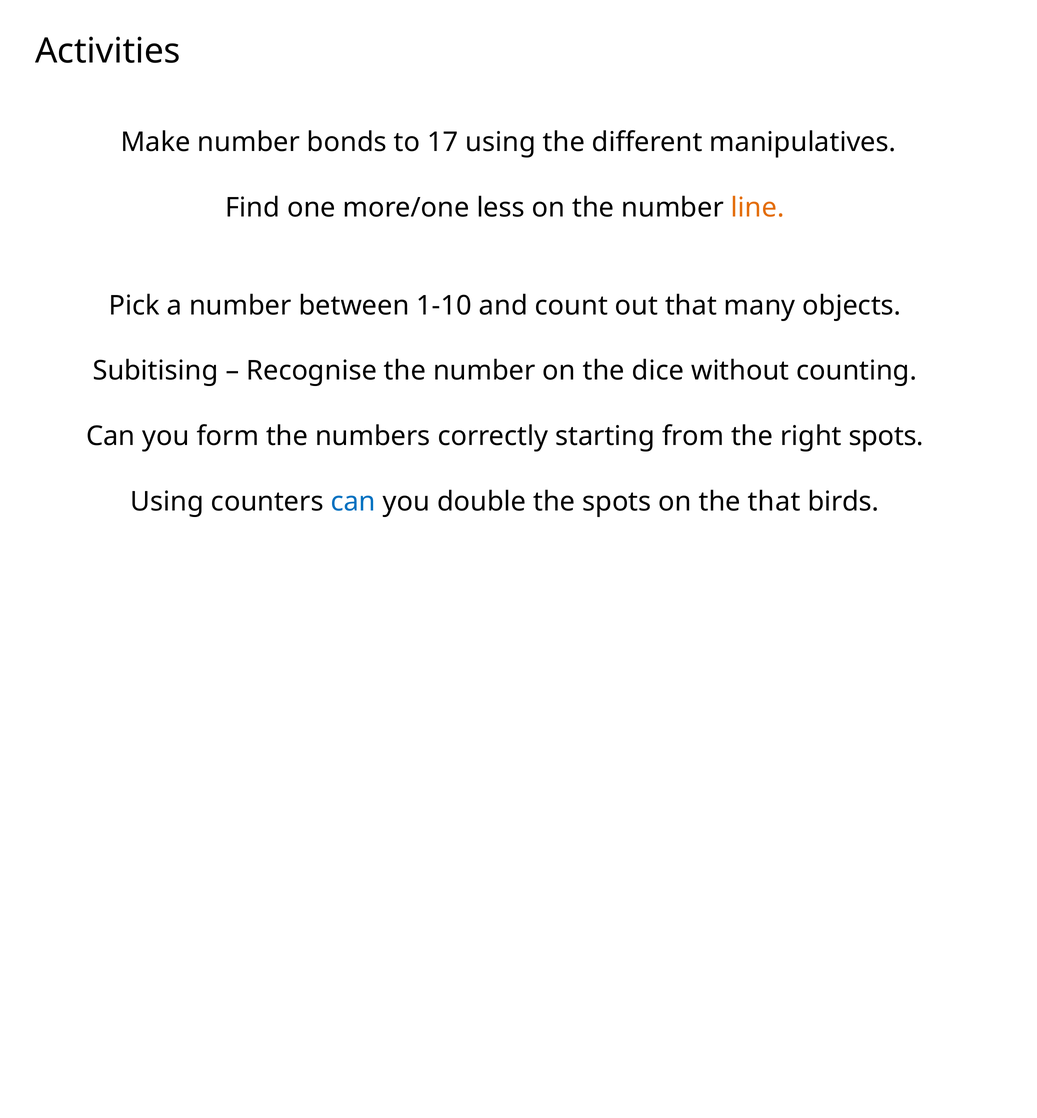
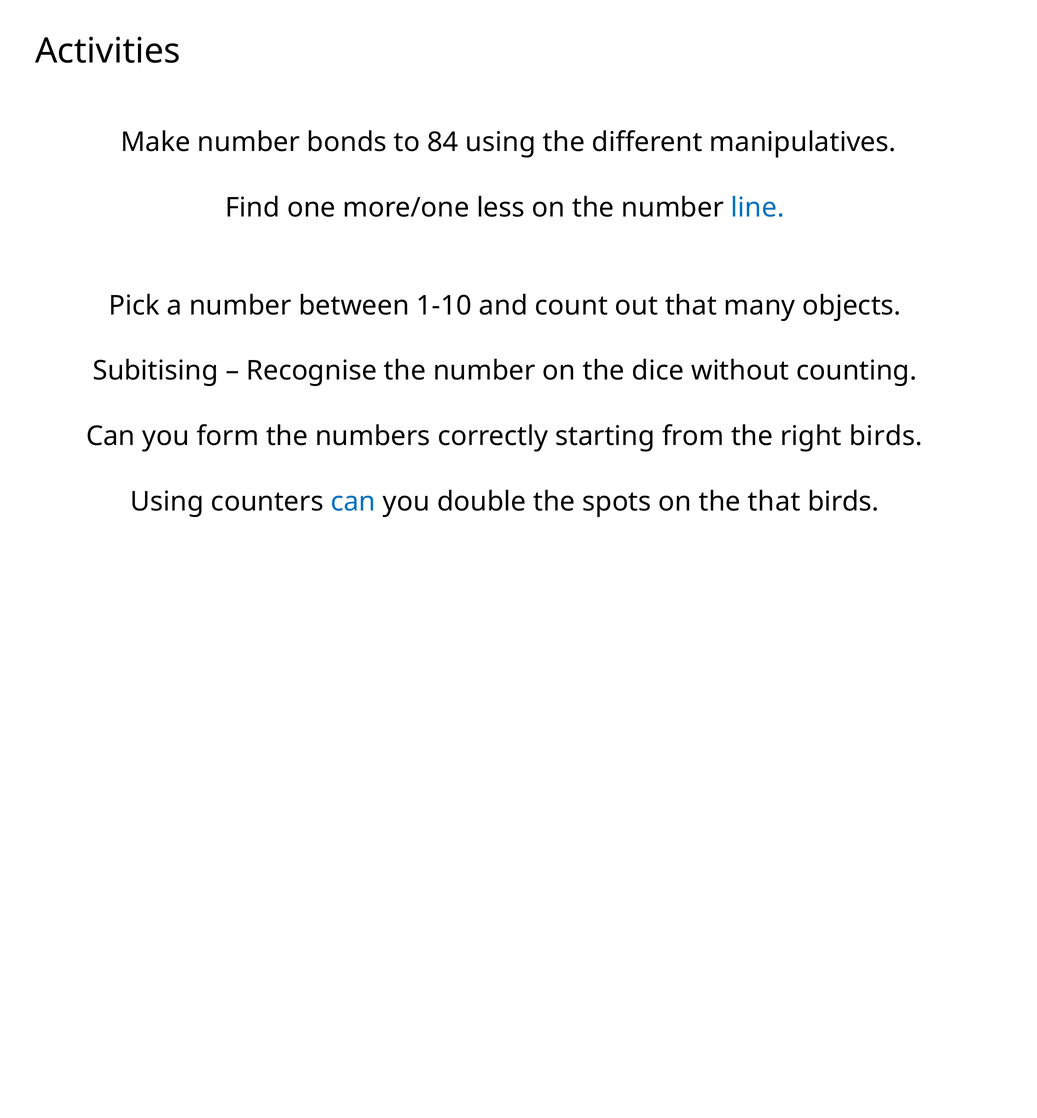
17: 17 -> 84
line colour: orange -> blue
right spots: spots -> birds
